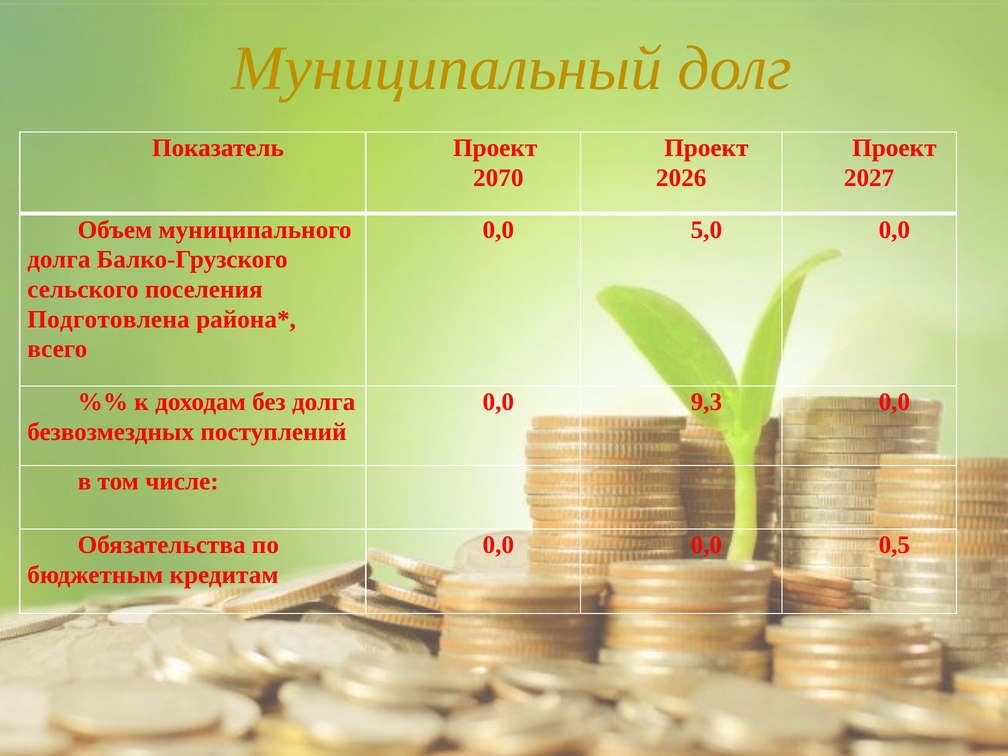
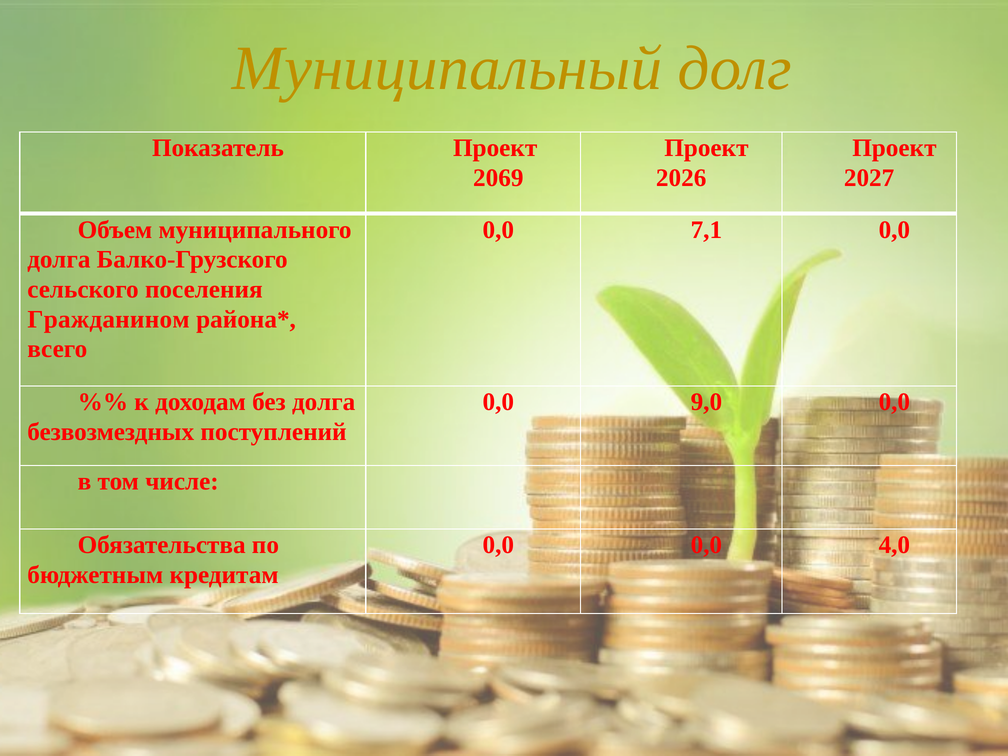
2070: 2070 -> 2069
5,0: 5,0 -> 7,1
Подготовлена: Подготовлена -> Гражданином
9,3: 9,3 -> 9,0
0,5: 0,5 -> 4,0
